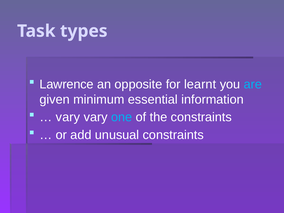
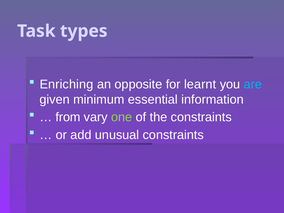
Lawrence: Lawrence -> Enriching
vary at (68, 117): vary -> from
one colour: light blue -> light green
